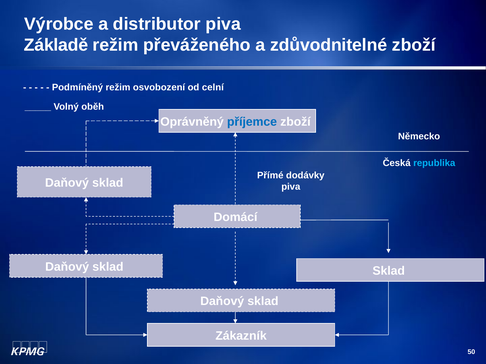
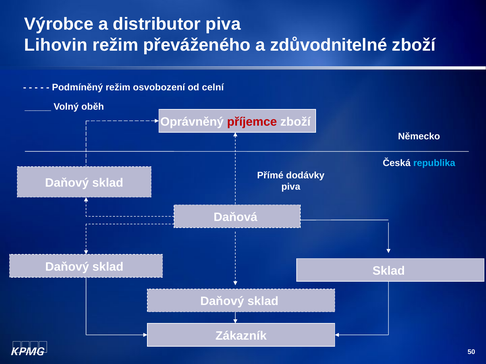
Základě: Základě -> Lihovin
příjemce colour: blue -> red
Domácí: Domácí -> Daňová
